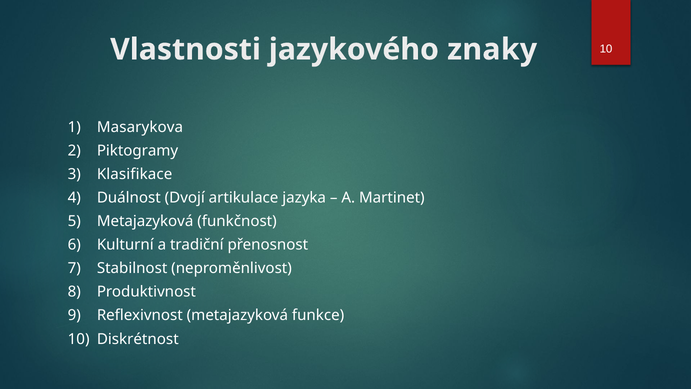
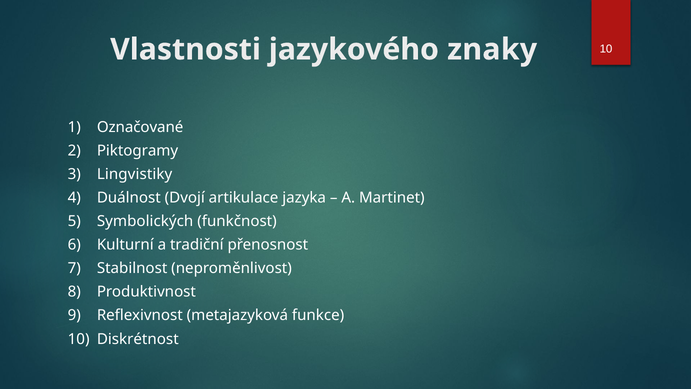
Masarykova: Masarykova -> Označované
Klasifikace: Klasifikace -> Lingvistiky
Metajazyková at (145, 221): Metajazyková -> Symbolických
